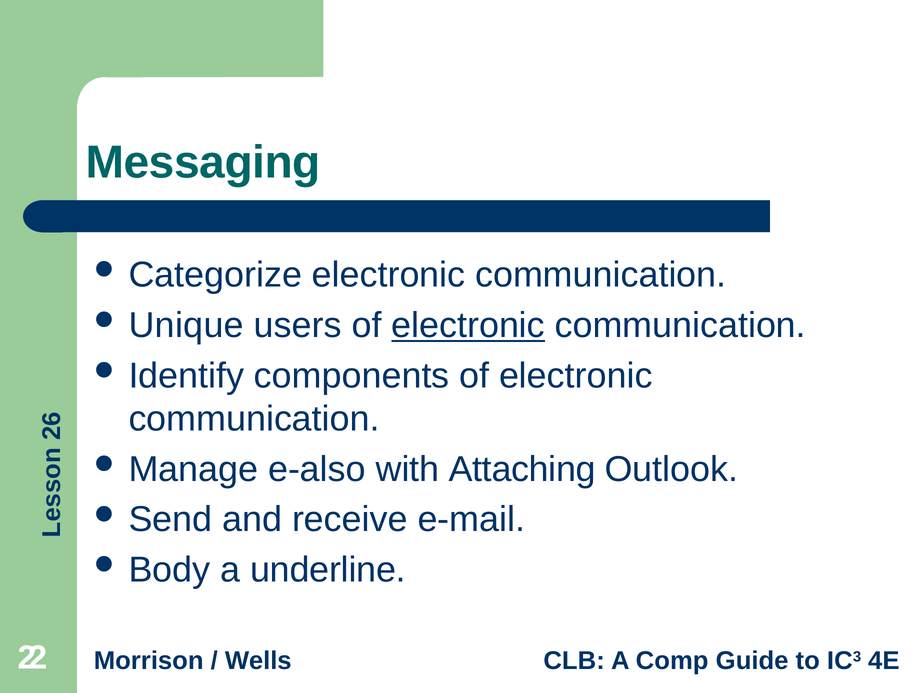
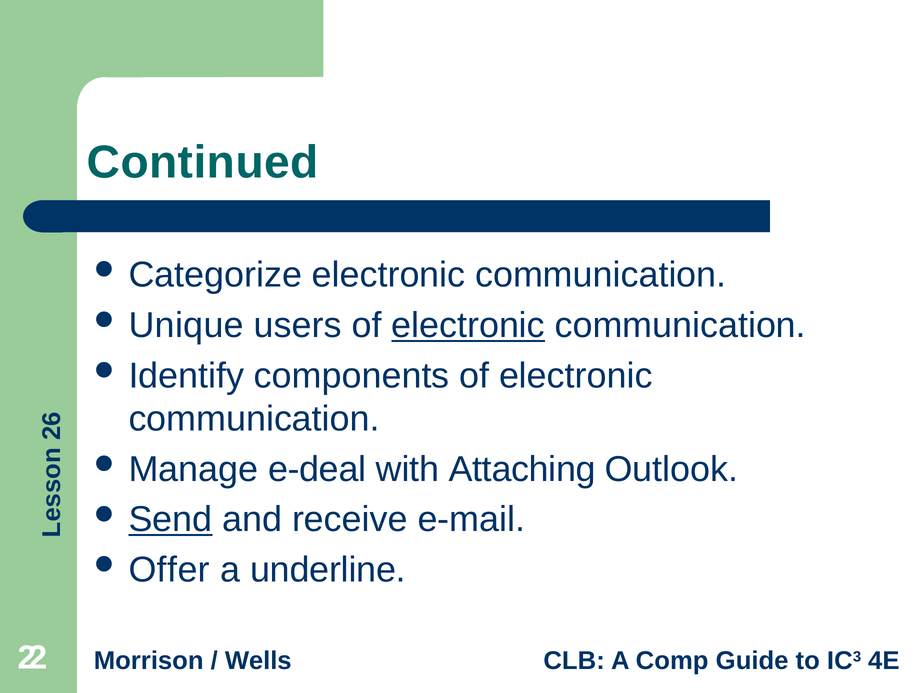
Messaging: Messaging -> Continued
e-also: e-also -> e-deal
Send underline: none -> present
Body: Body -> Offer
